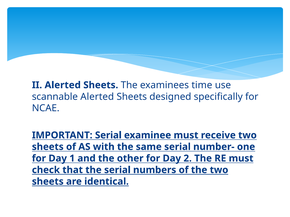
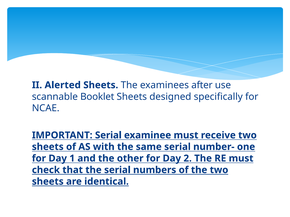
time: time -> after
scannable Alerted: Alerted -> Booklet
